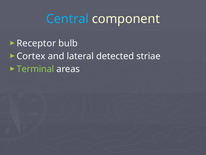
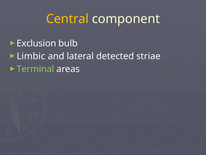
Central colour: light blue -> yellow
Receptor: Receptor -> Exclusion
Cortex: Cortex -> Limbic
